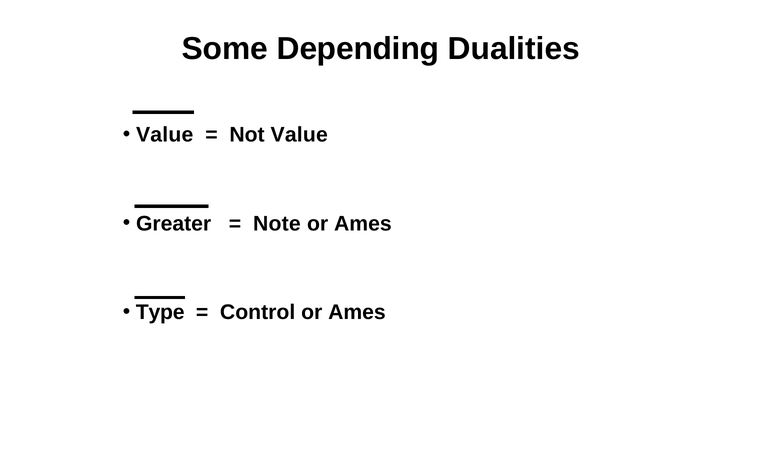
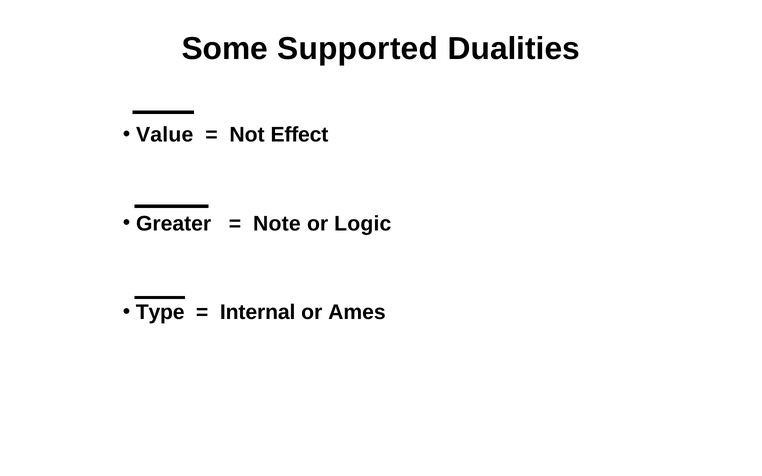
Depending: Depending -> Supported
Not Value: Value -> Effect
Ames at (363, 224): Ames -> Logic
Control: Control -> Internal
